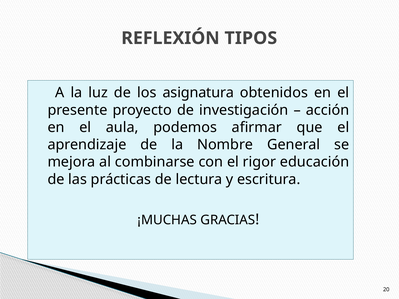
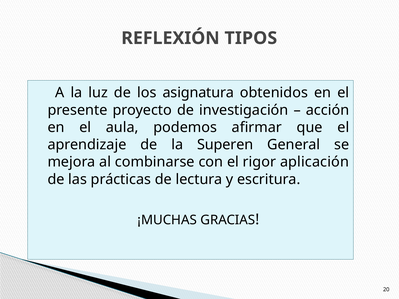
Nombre: Nombre -> Superen
educación: educación -> aplicación
